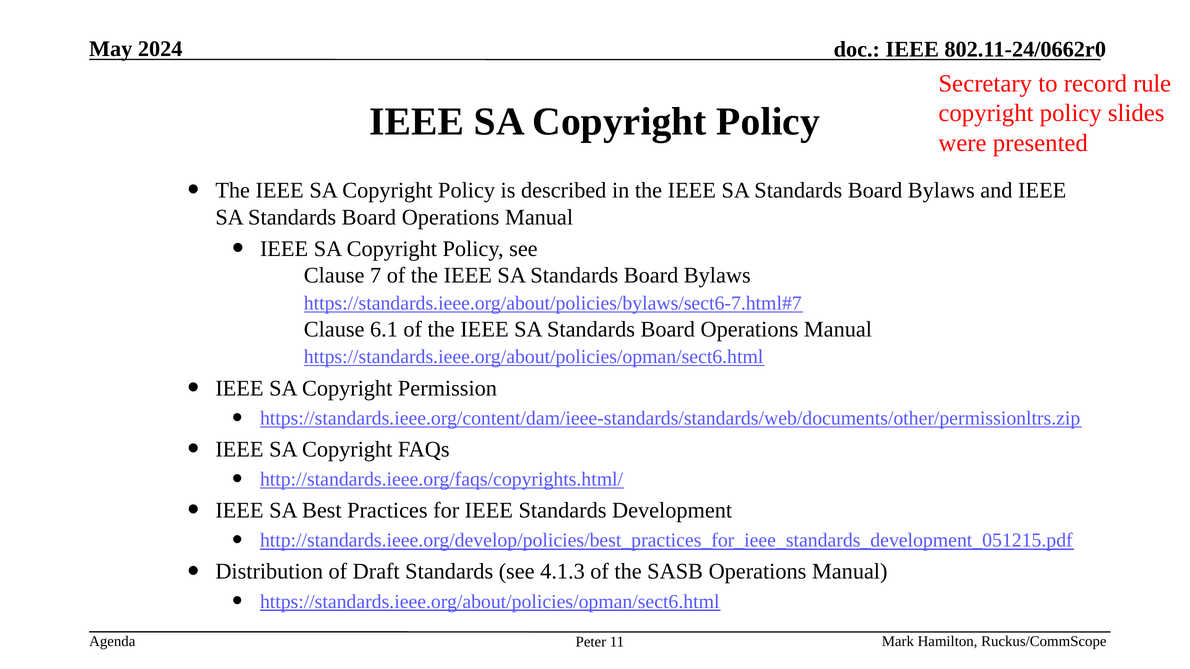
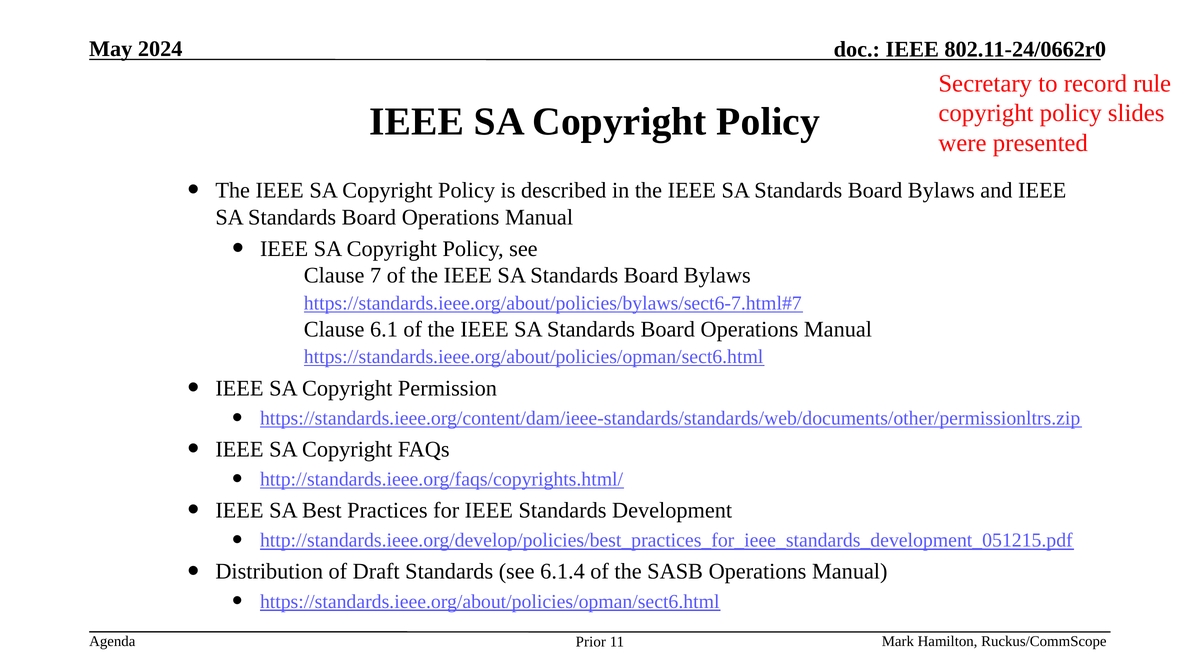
4.1.3: 4.1.3 -> 6.1.4
Peter: Peter -> Prior
